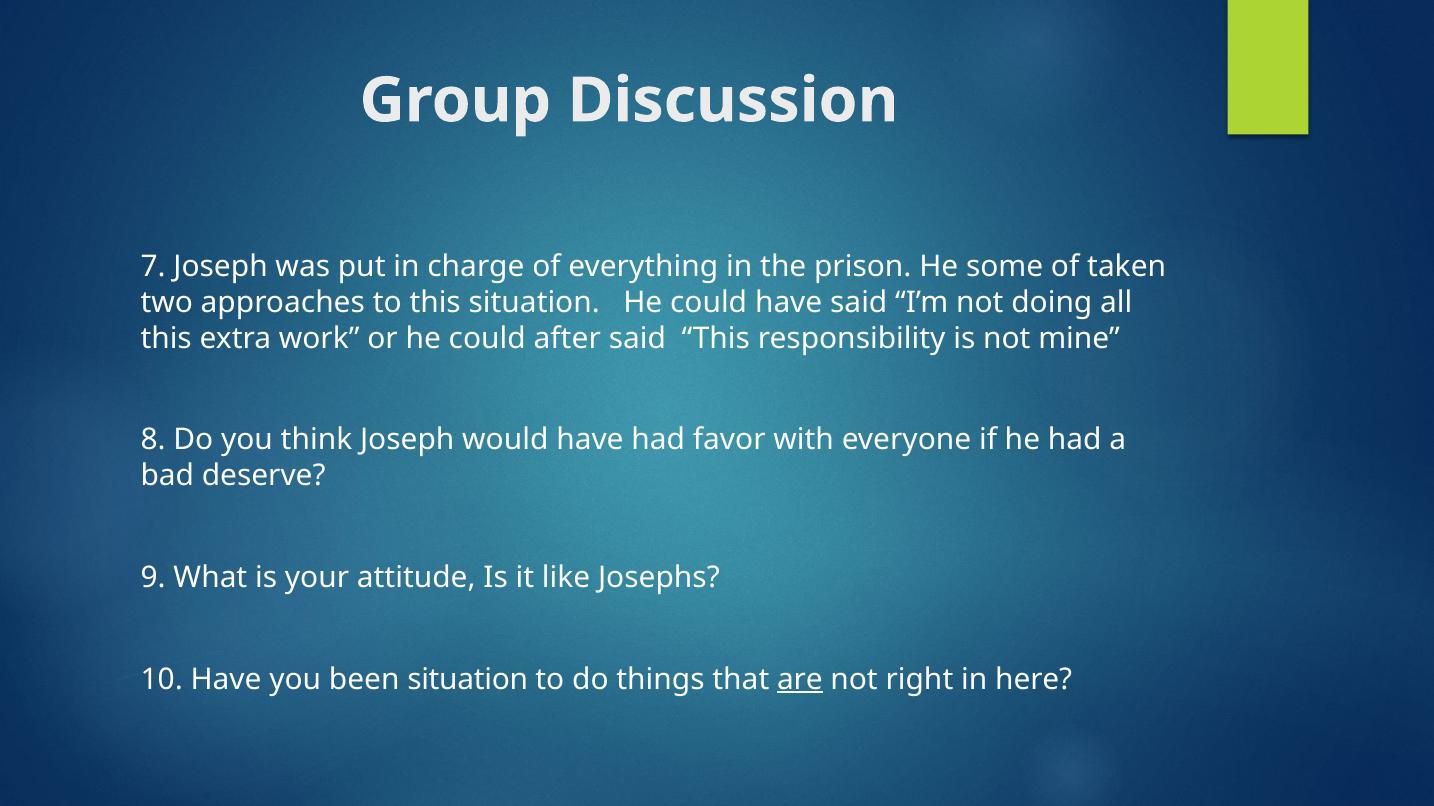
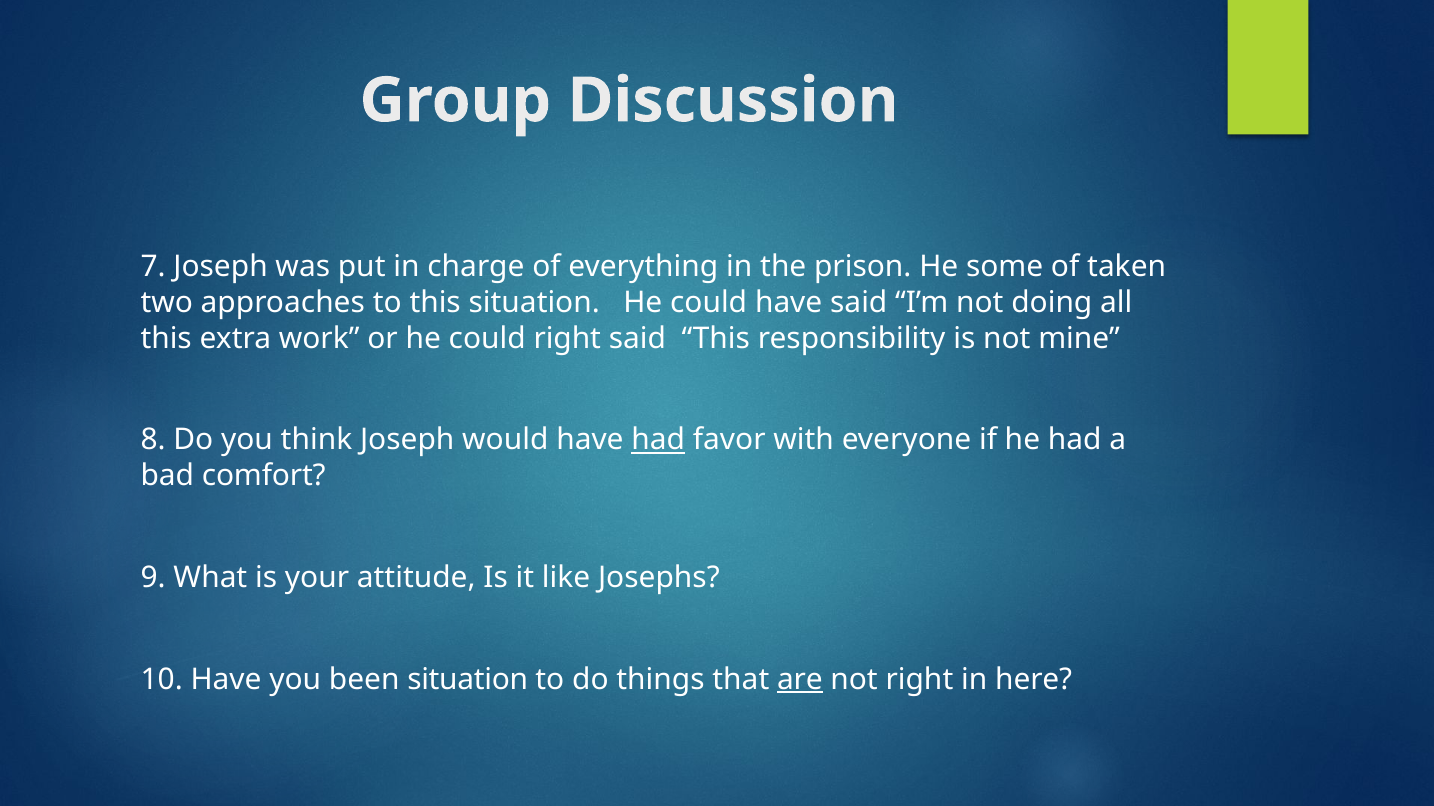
could after: after -> right
had at (658, 440) underline: none -> present
deserve: deserve -> comfort
